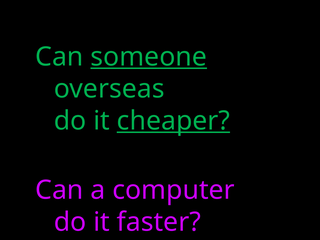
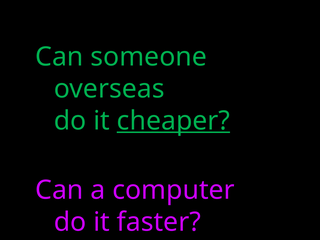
someone underline: present -> none
